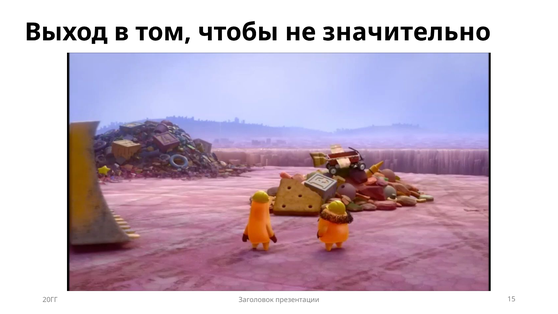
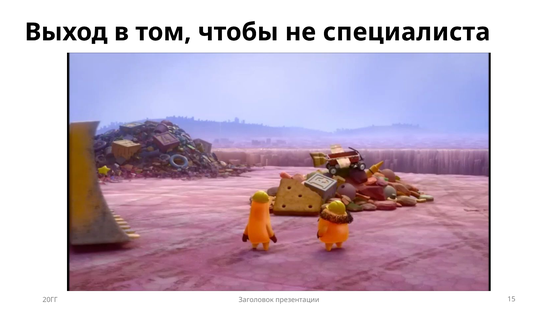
значительно: значительно -> специалиста
